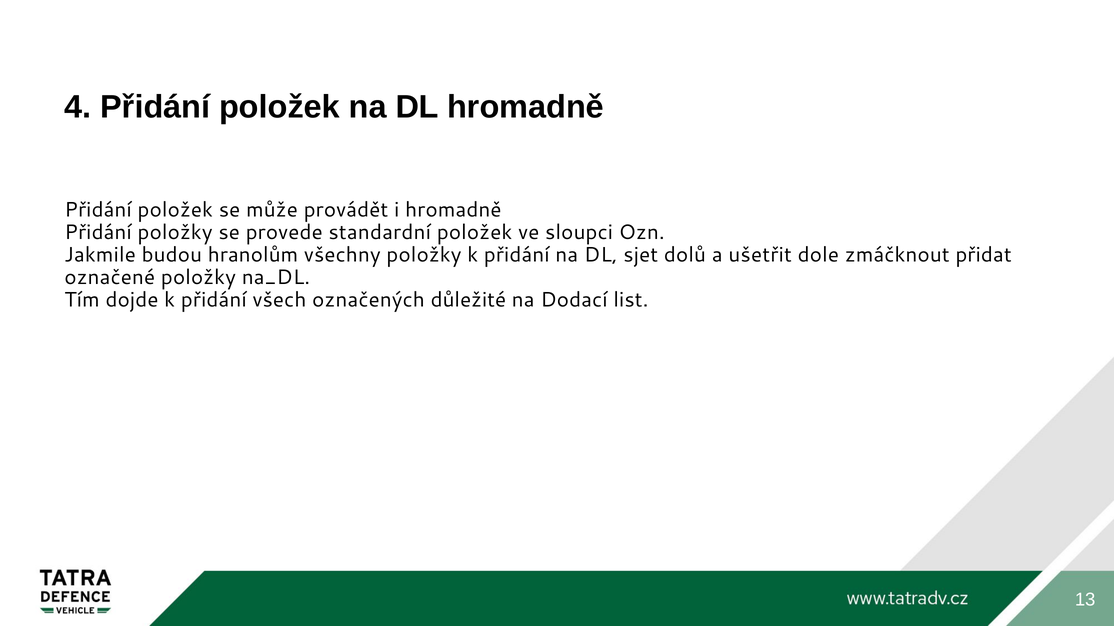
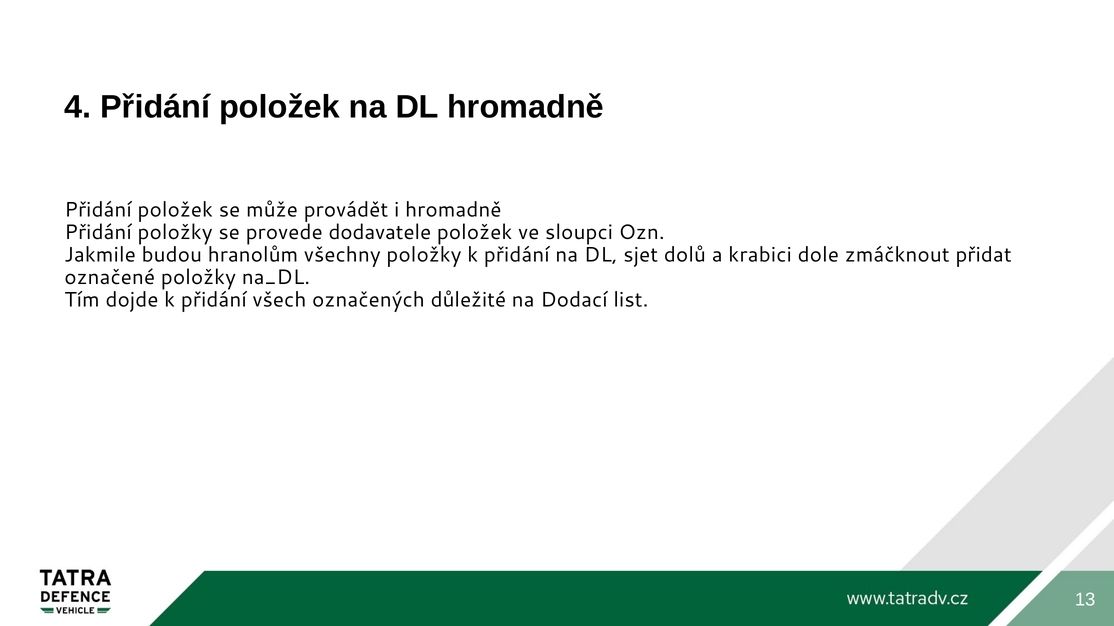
standardní: standardní -> dodavatele
ušetřit: ušetřit -> krabici
